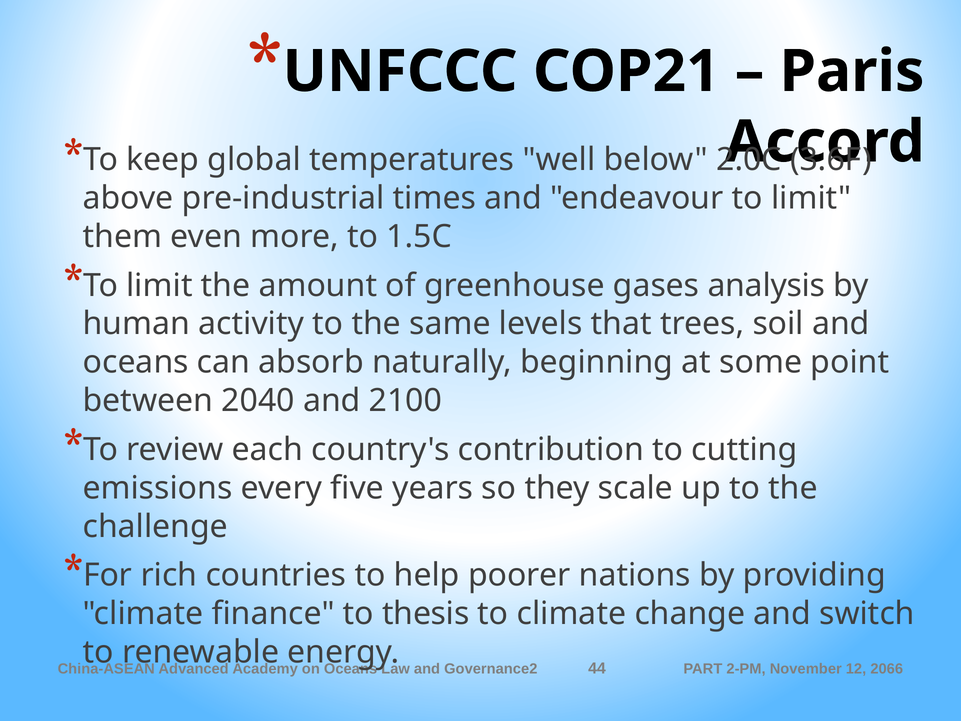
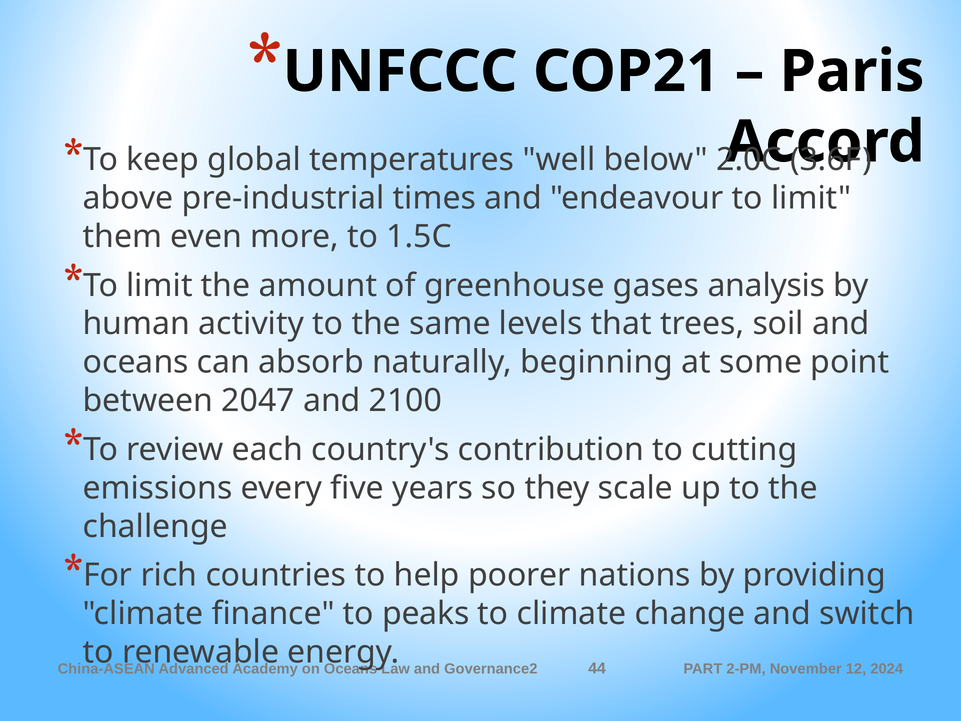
2040: 2040 -> 2047
thesis: thesis -> peaks
2066: 2066 -> 2024
